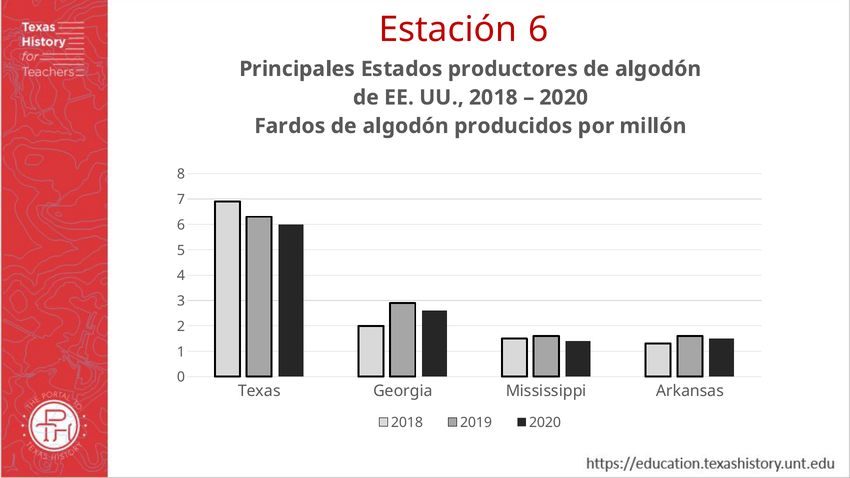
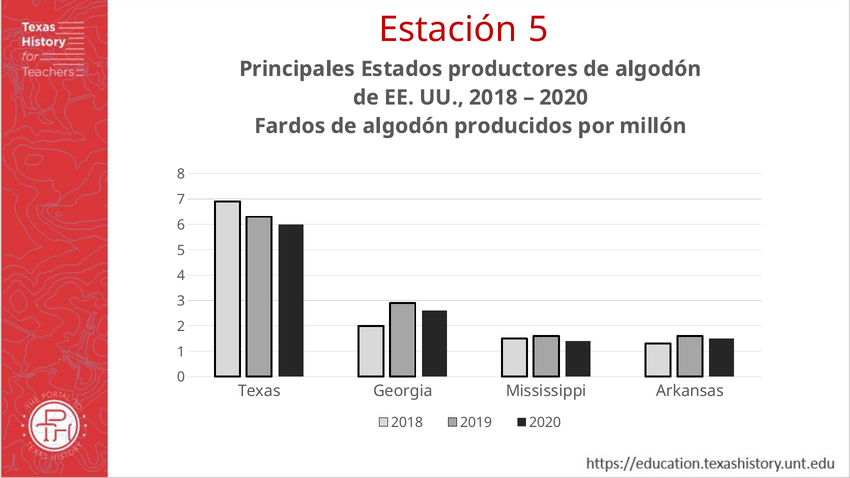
Estación 6: 6 -> 5
